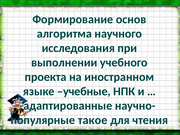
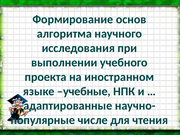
такое: такое -> числе
